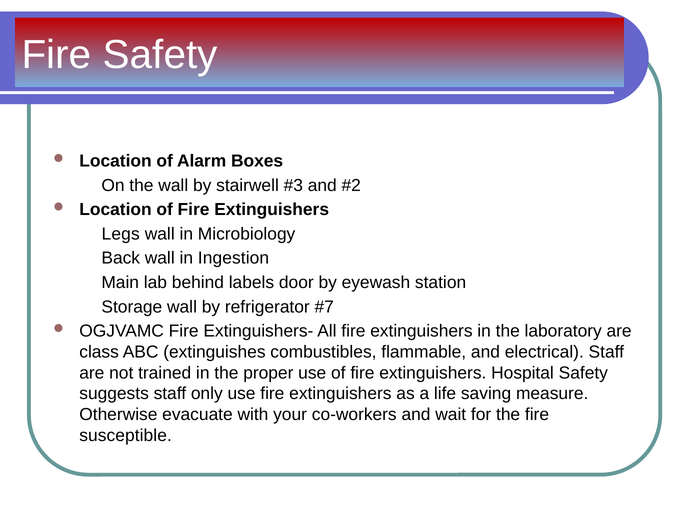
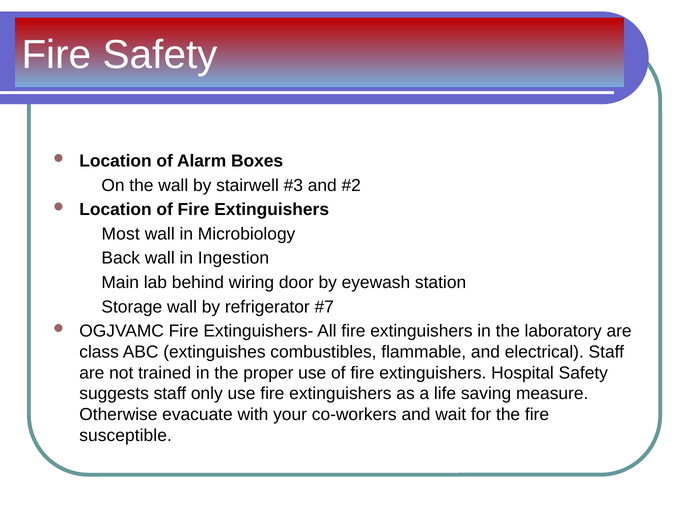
Legs: Legs -> Most
labels: labels -> wiring
